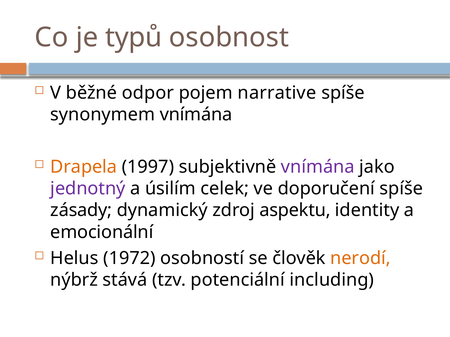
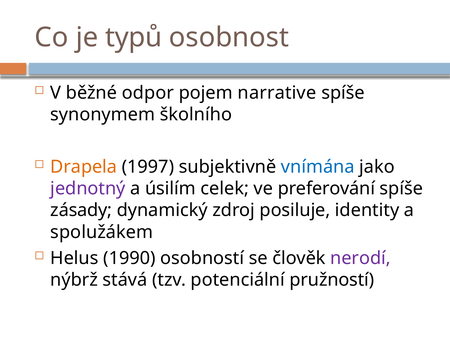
synonymem vnímána: vnímána -> školního
vnímána at (318, 167) colour: purple -> blue
doporučení: doporučení -> preferování
aspektu: aspektu -> posiluje
emocionální: emocionální -> spolužákem
1972: 1972 -> 1990
nerodí colour: orange -> purple
including: including -> pružností
